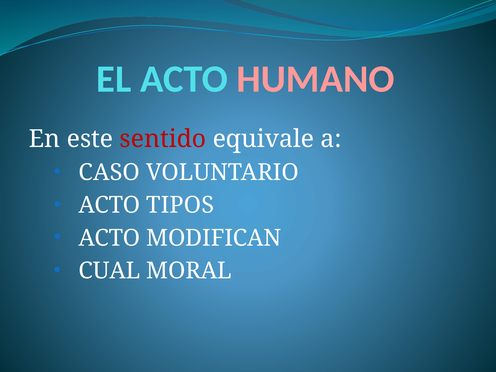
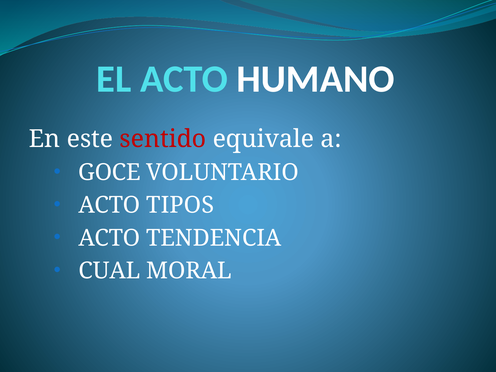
HUMANO colour: pink -> white
CASO: CASO -> GOCE
MODIFICAN: MODIFICAN -> TENDENCIA
